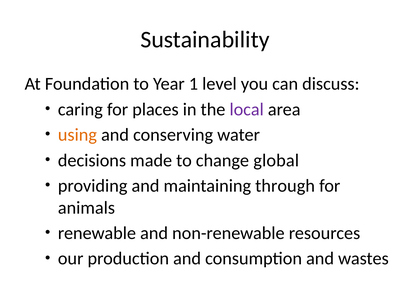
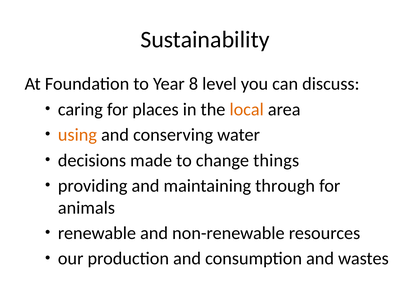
1: 1 -> 8
local colour: purple -> orange
global: global -> things
